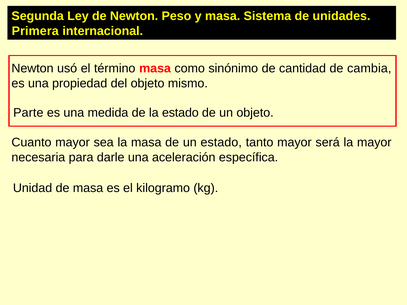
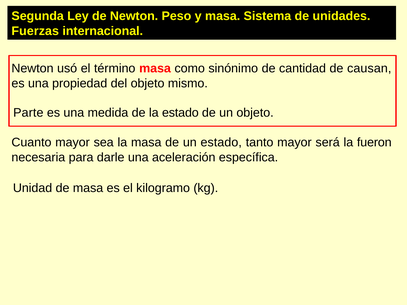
Primera: Primera -> Fuerzas
cambia: cambia -> causan
la mayor: mayor -> fueron
